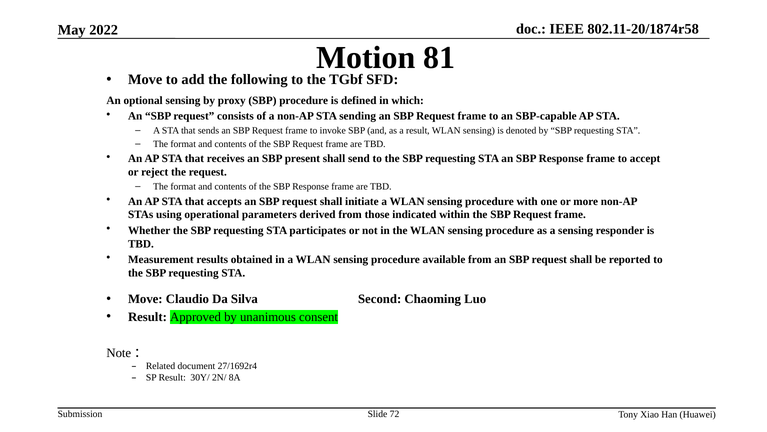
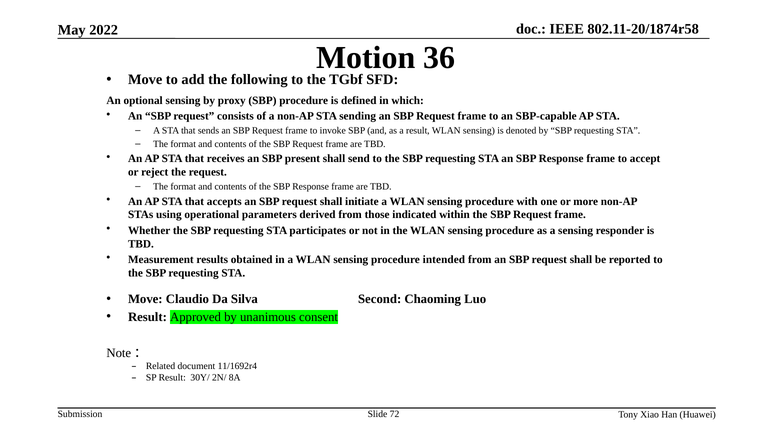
81: 81 -> 36
available: available -> intended
27/1692r4: 27/1692r4 -> 11/1692r4
